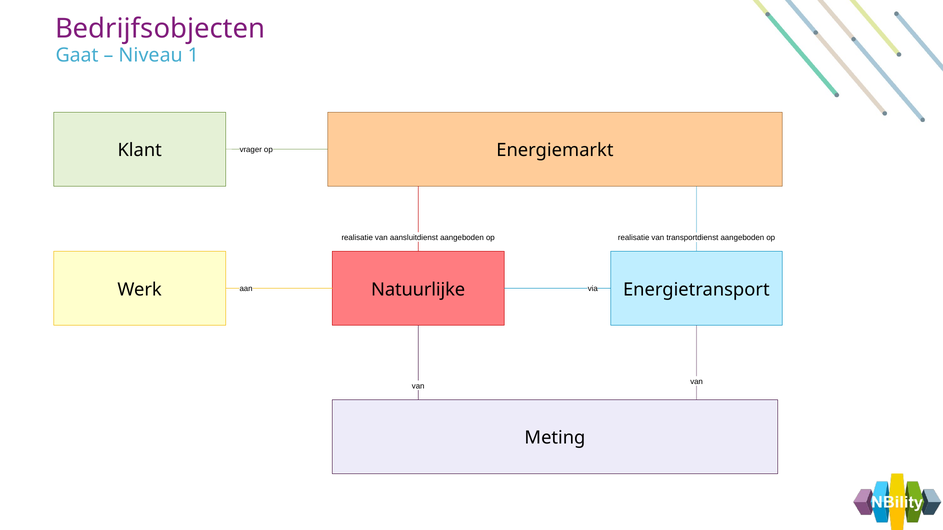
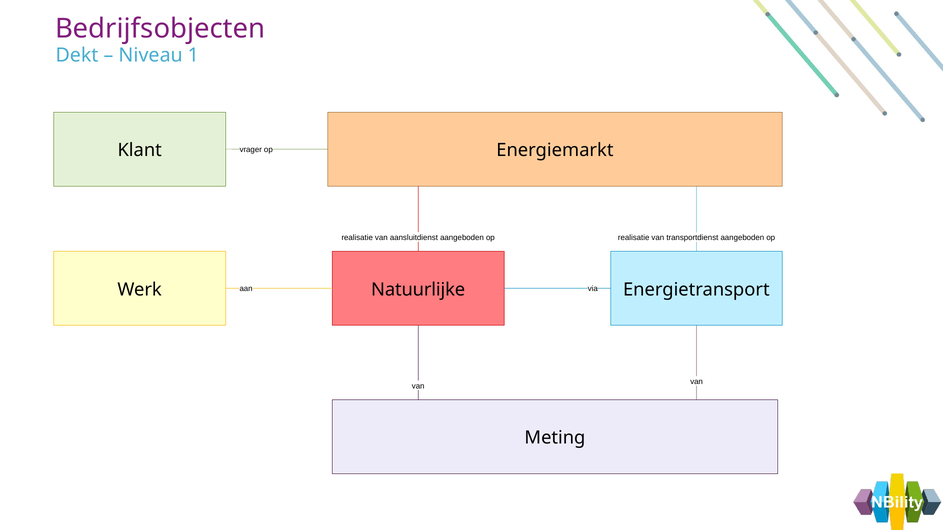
Gaat: Gaat -> Dekt
